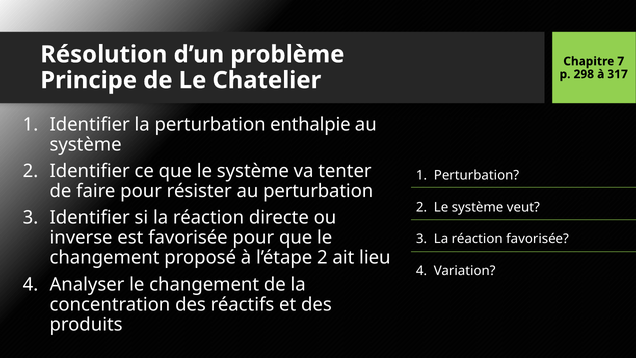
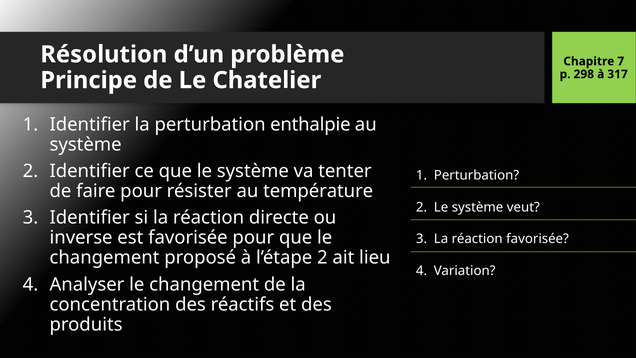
au perturbation: perturbation -> température
